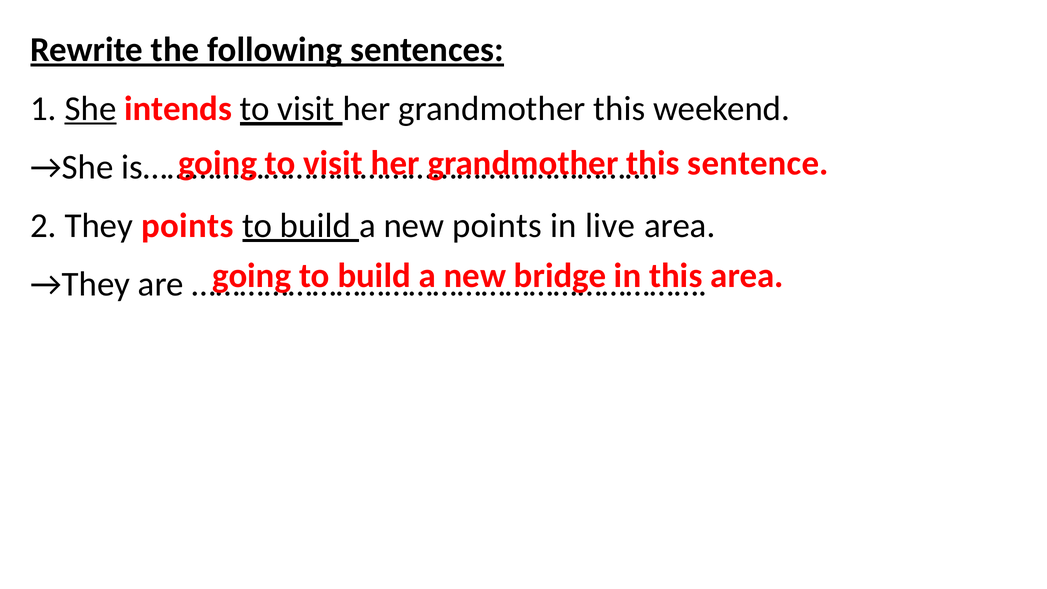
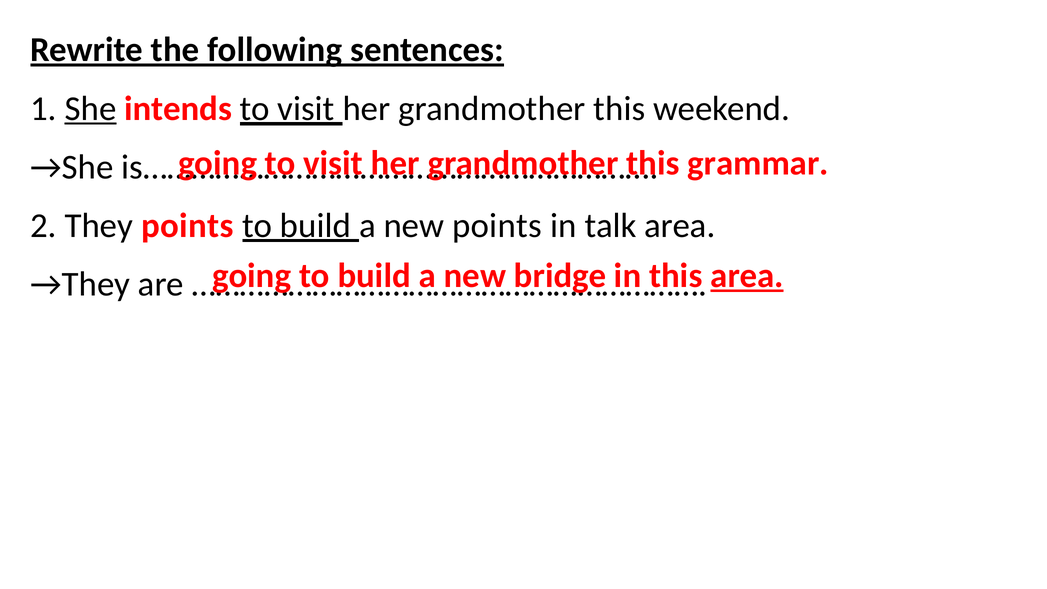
sentence: sentence -> grammar
live: live -> talk
area at (747, 276) underline: none -> present
